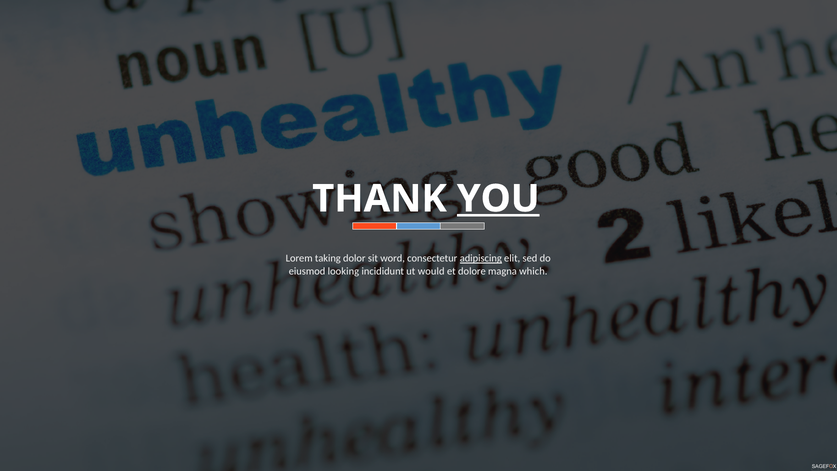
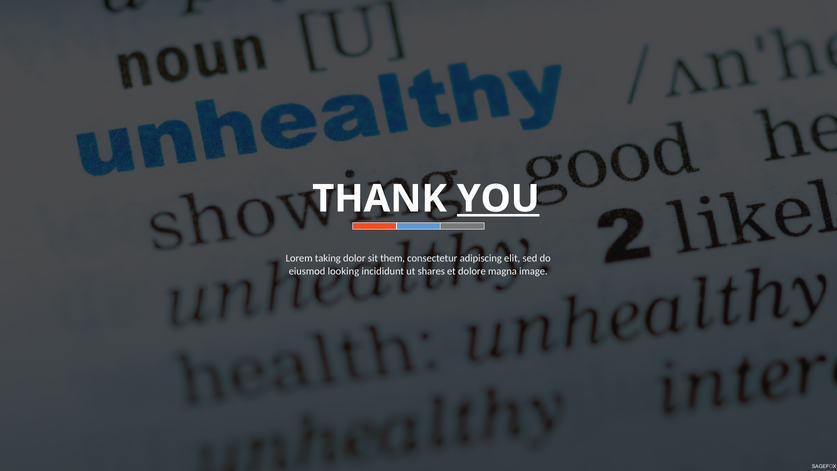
word: word -> them
adipiscing underline: present -> none
would: would -> shares
which: which -> image
